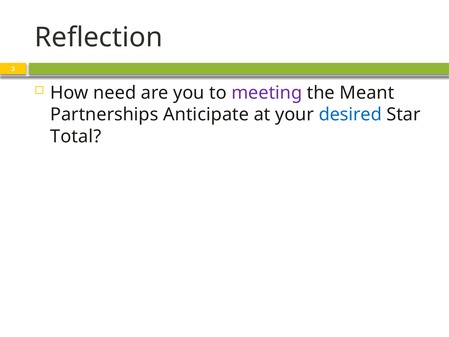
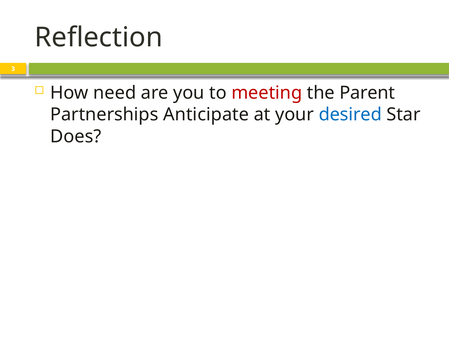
meeting colour: purple -> red
Meant: Meant -> Parent
Total: Total -> Does
